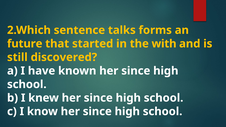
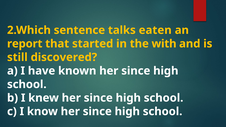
forms: forms -> eaten
future: future -> report
